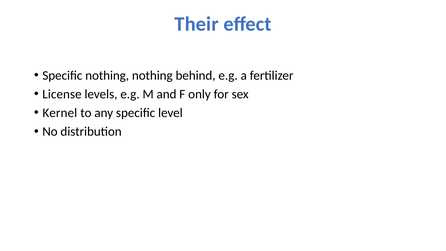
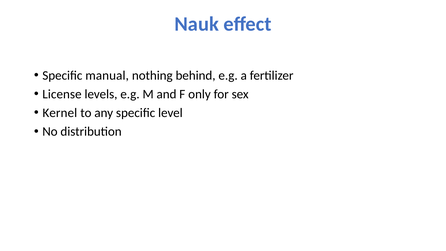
Their: Their -> Nauk
Specific nothing: nothing -> manual
